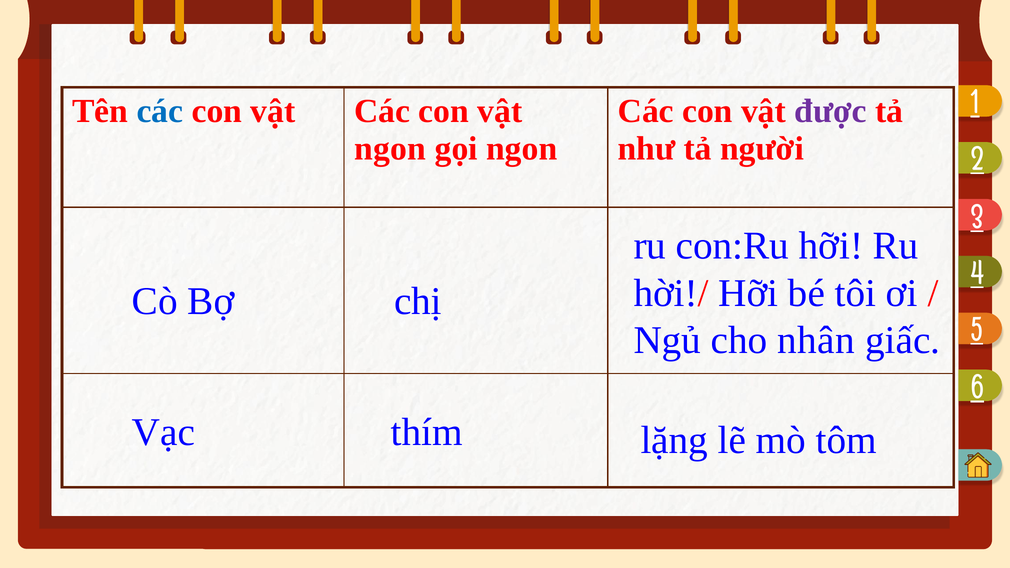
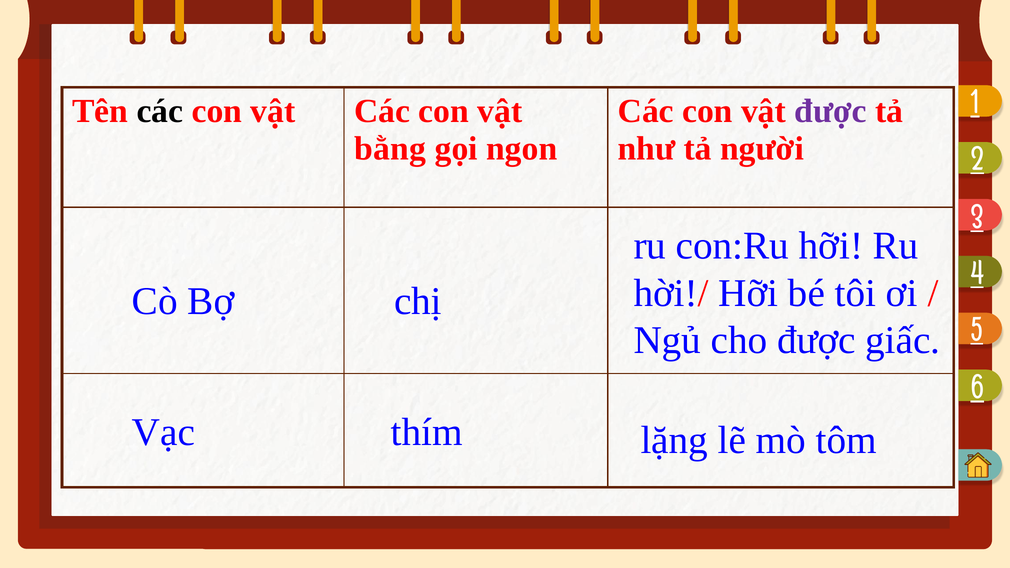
các at (160, 111) colour: blue -> black
ngon at (390, 149): ngon -> bằng
cho nhân: nhân -> được
